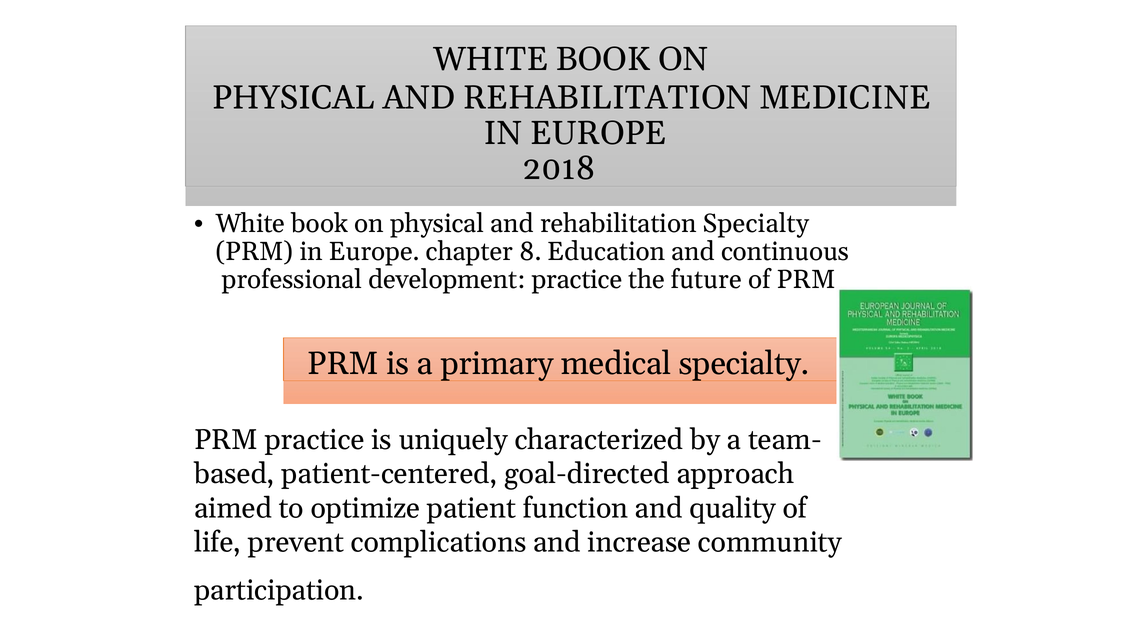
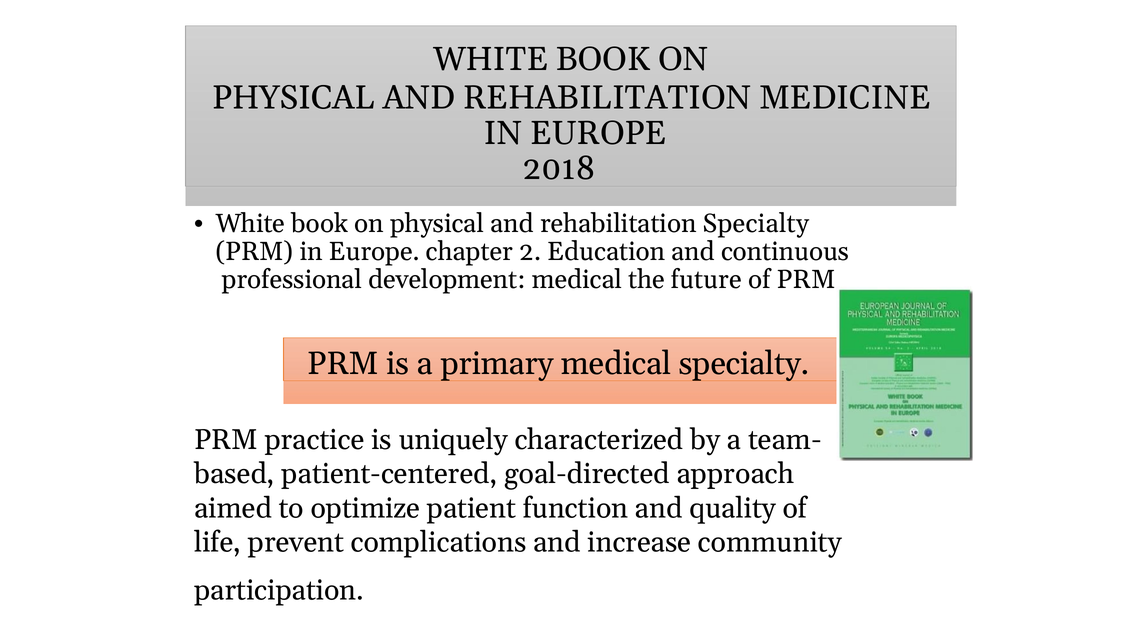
8: 8 -> 2
development practice: practice -> medical
